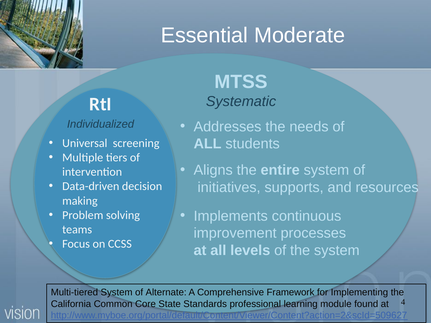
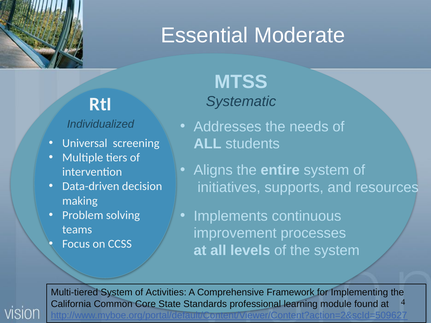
Alternate: Alternate -> Activities
